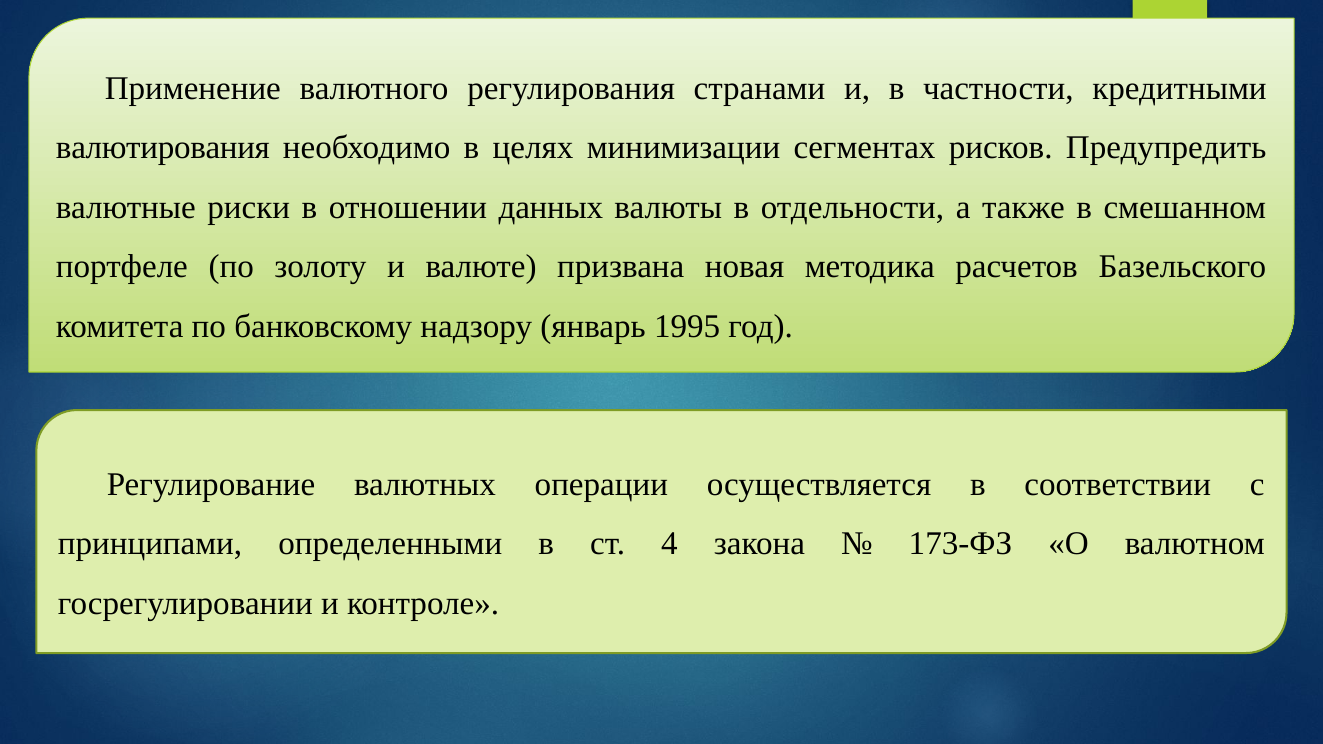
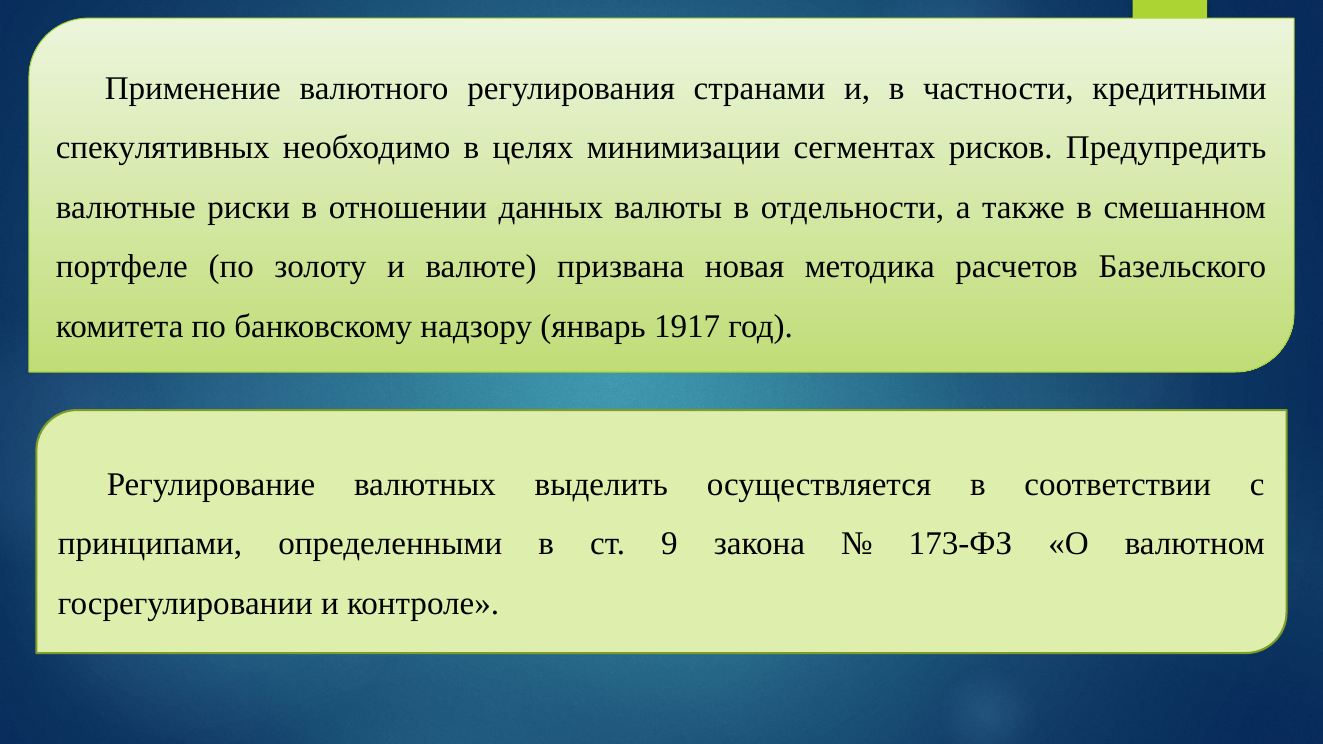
валютирования: валютирования -> спекулятивных
1995: 1995 -> 1917
операции: операции -> выделить
4: 4 -> 9
